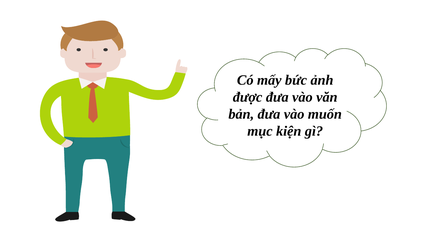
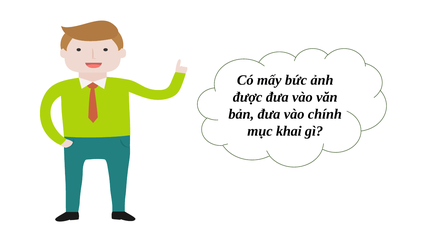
muốn: muốn -> chính
kiện: kiện -> khai
